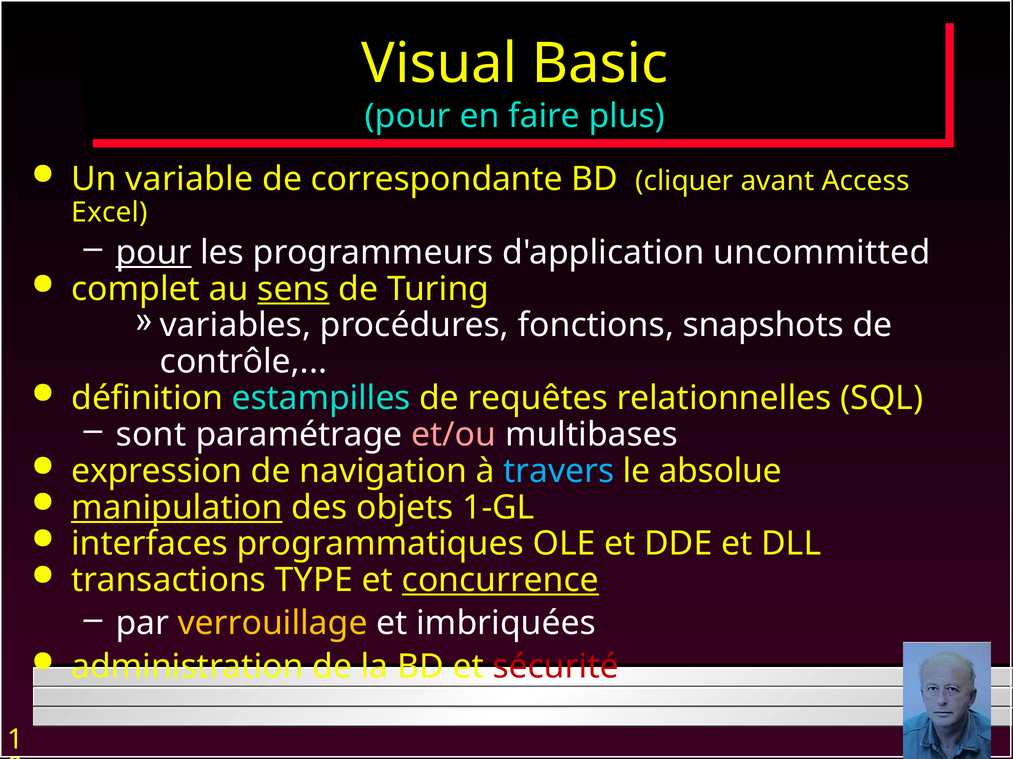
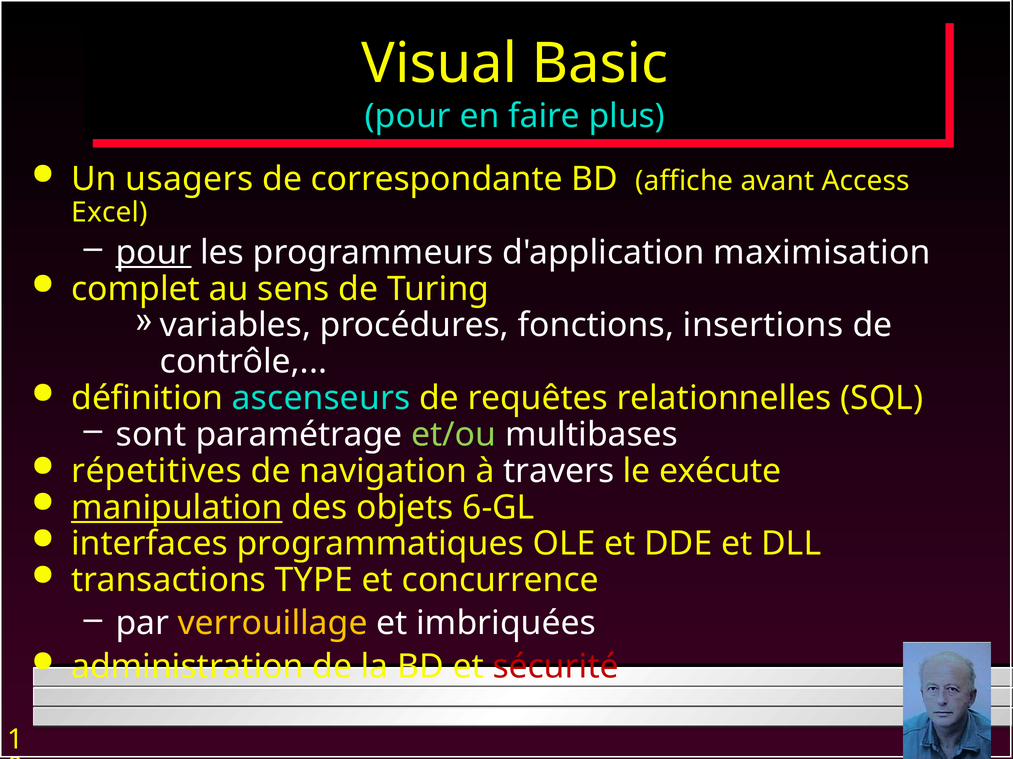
variable: variable -> usagers
cliquer: cliquer -> affiche
uncommitted: uncommitted -> maximisation
sens underline: present -> none
snapshots: snapshots -> insertions
estampilles: estampilles -> ascenseurs
et/ou colour: pink -> light green
expression: expression -> répetitives
travers colour: light blue -> white
absolue: absolue -> exécute
1-GL: 1-GL -> 6-GL
concurrence underline: present -> none
